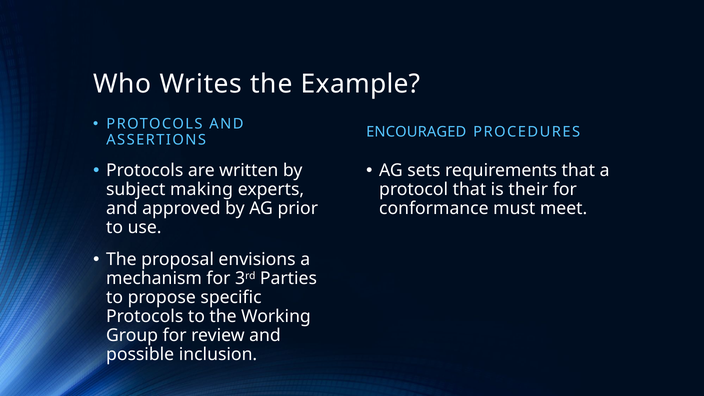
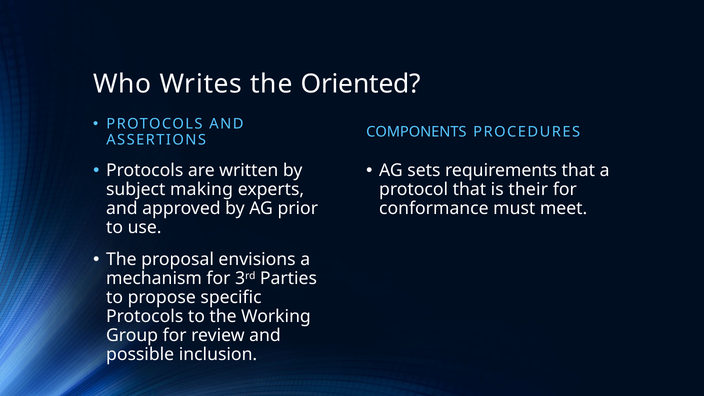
Example: Example -> Oriented
ENCOURAGED: ENCOURAGED -> COMPONENTS
